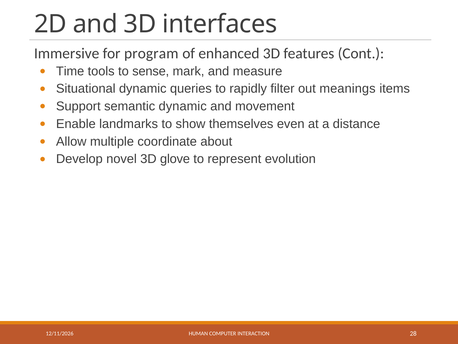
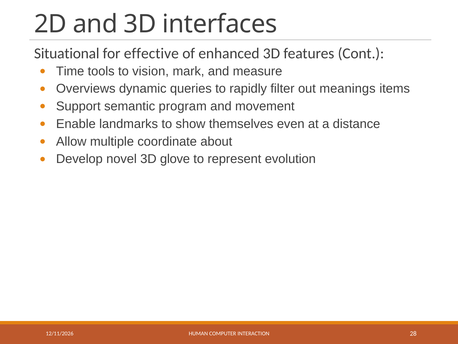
Immersive: Immersive -> Situational
program: program -> effective
sense: sense -> vision
Situational: Situational -> Overviews
semantic dynamic: dynamic -> program
